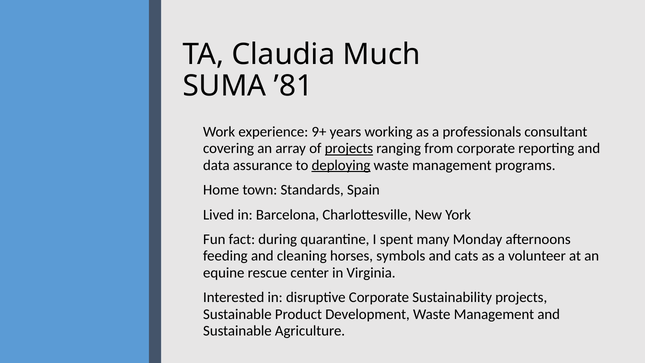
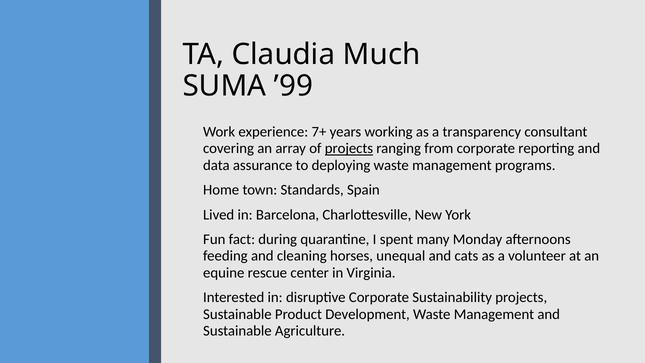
’81: ’81 -> ’99
9+: 9+ -> 7+
professionals: professionals -> transparency
deploying underline: present -> none
symbols: symbols -> unequal
